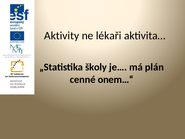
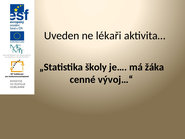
Aktivity: Aktivity -> Uveden
plán: plán -> žáka
onem…“: onem…“ -> vývoj…“
